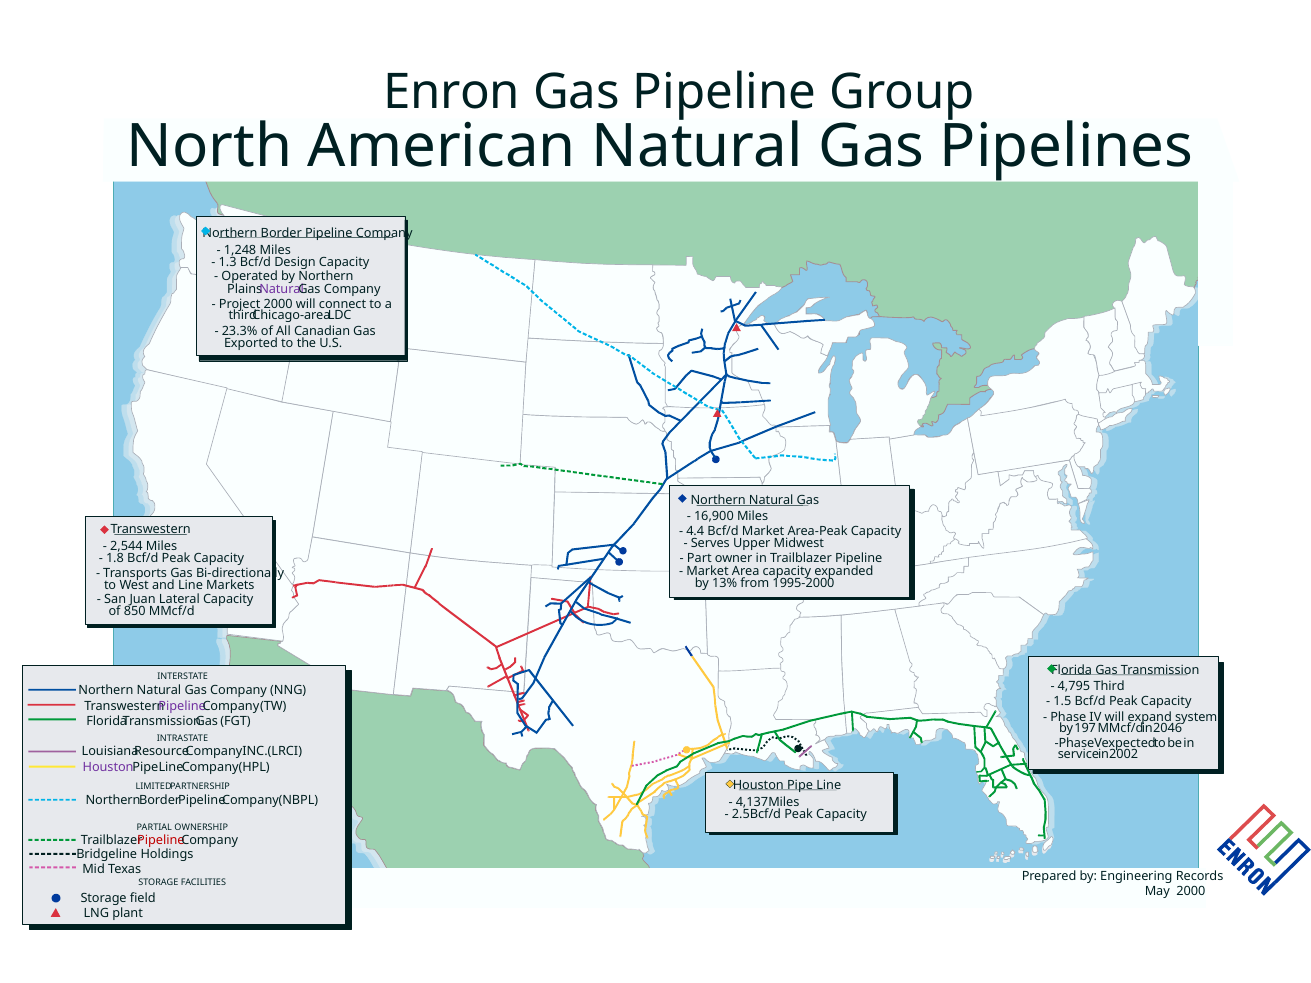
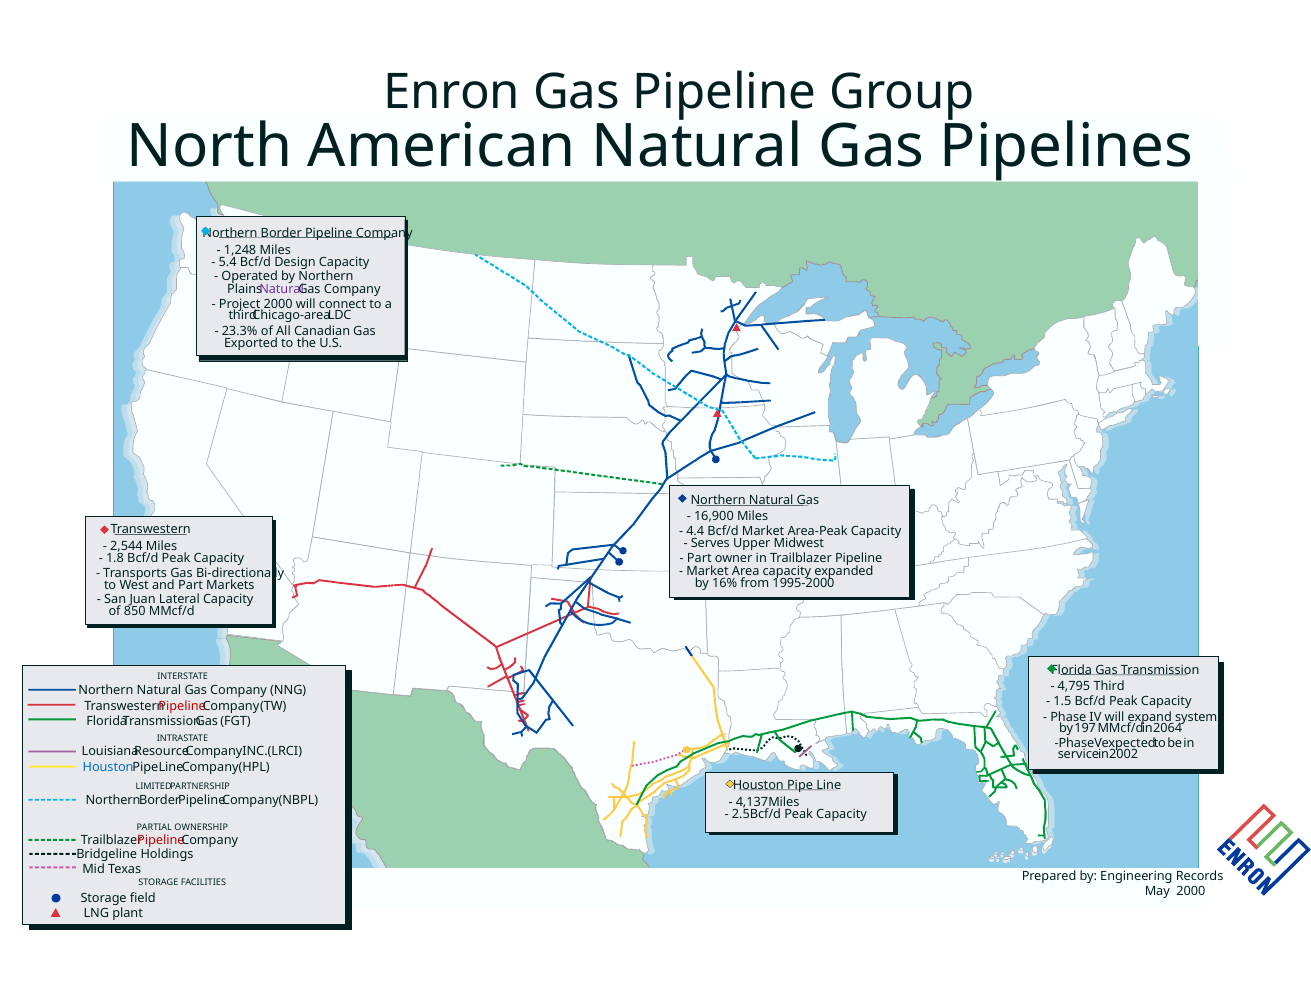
1.3: 1.3 -> 5.4
13%: 13% -> 16%
and Line: Line -> Part
Pipeline at (182, 706) colour: purple -> red
2046: 2046 -> 2064
Houston at (108, 767) colour: purple -> blue
